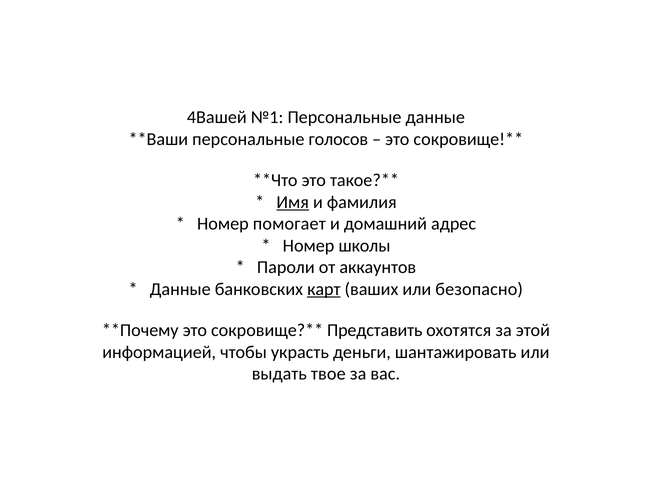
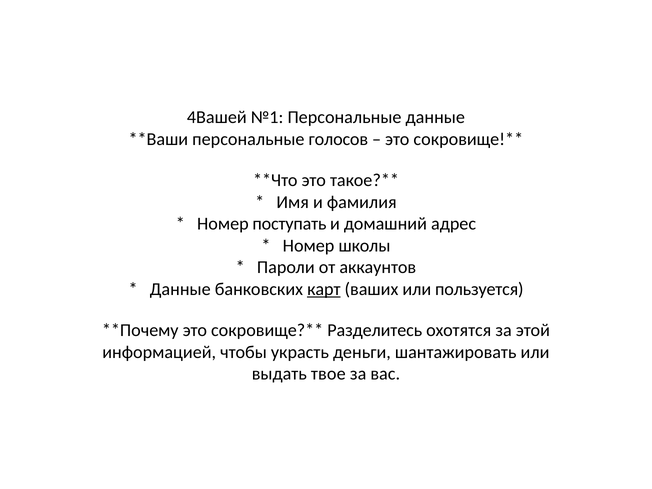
Имя underline: present -> none
помогает: помогает -> поступать
безопасно: безопасно -> пользуется
Представить: Представить -> Разделитесь
